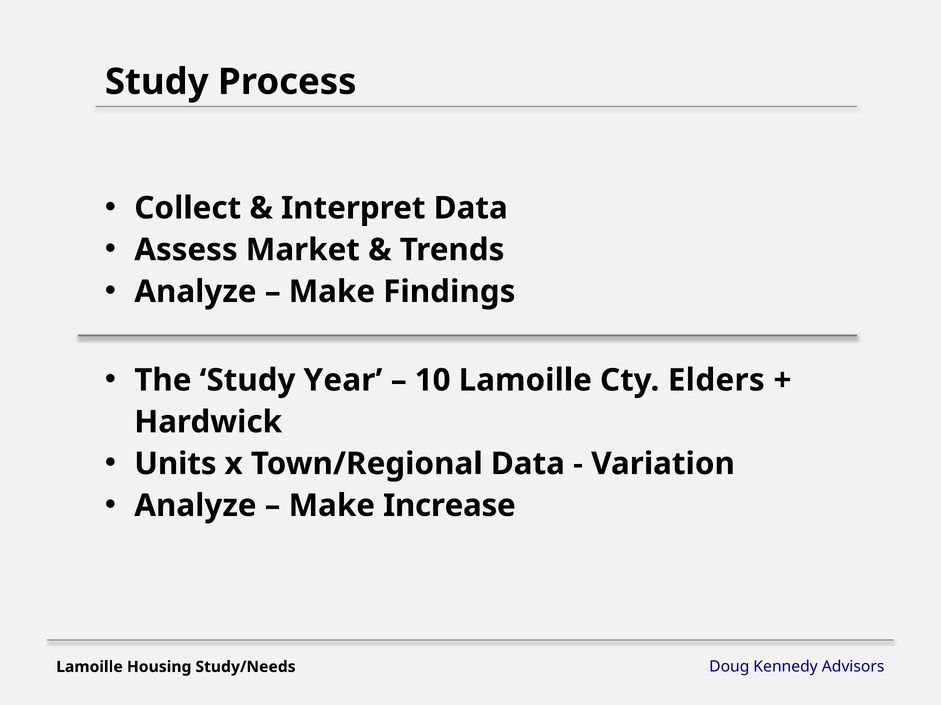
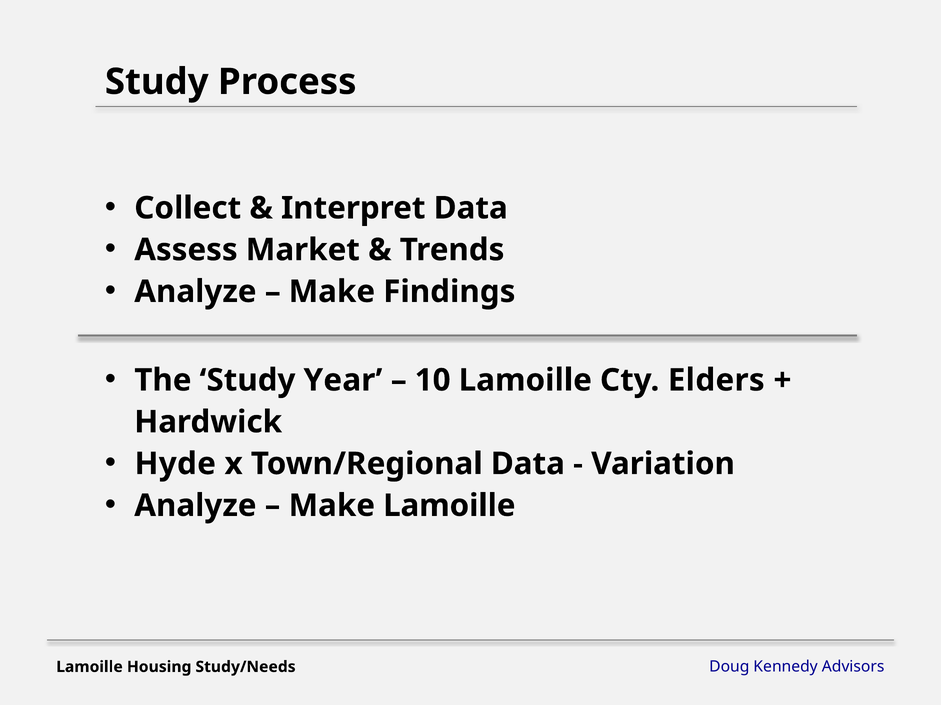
Units: Units -> Hyde
Make Increase: Increase -> Lamoille
